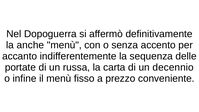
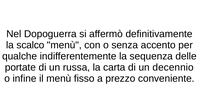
anche: anche -> scalco
accanto: accanto -> qualche
